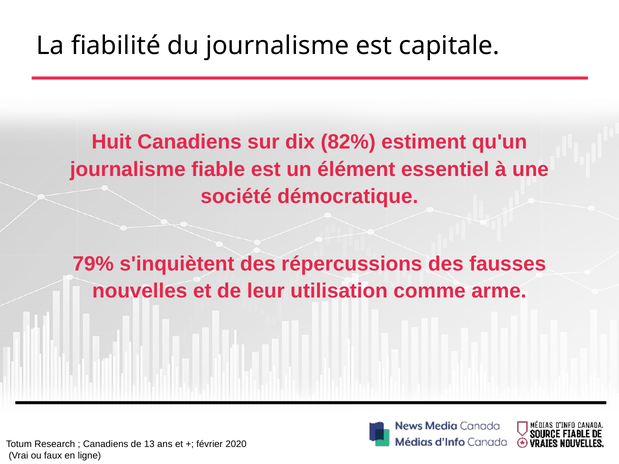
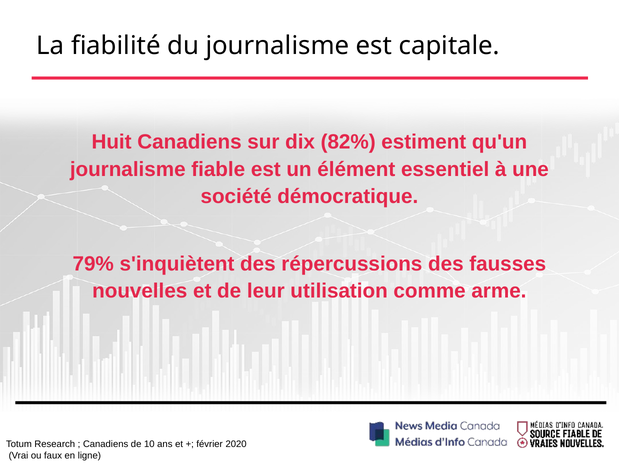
13: 13 -> 10
